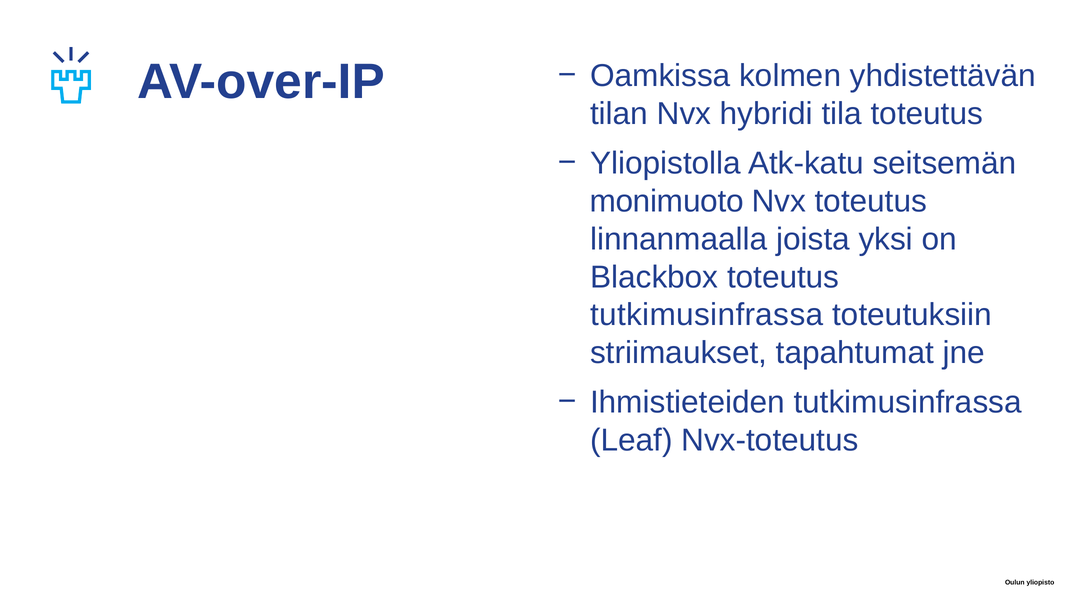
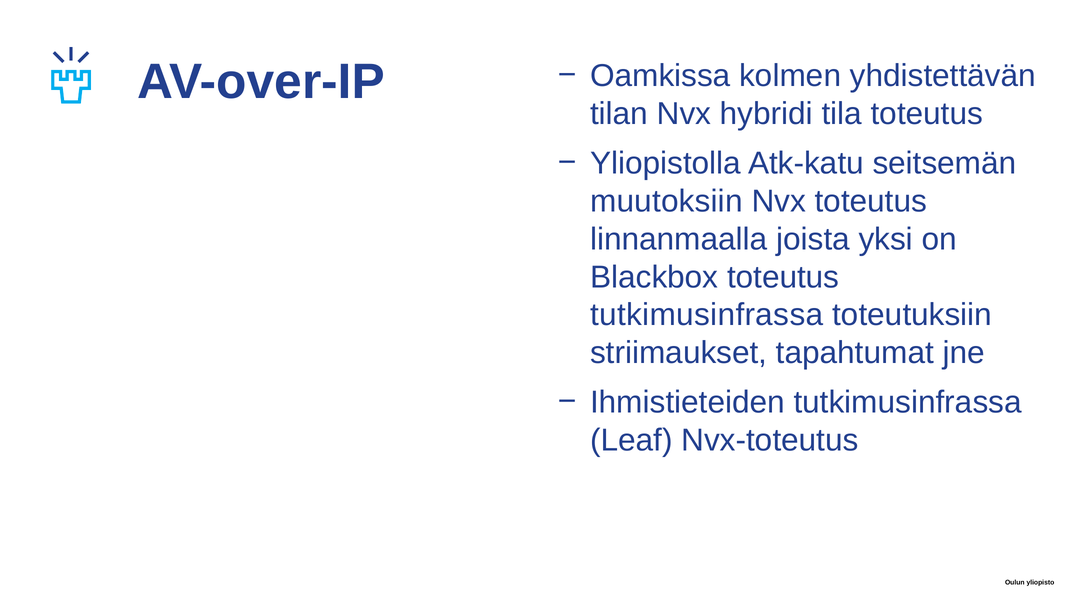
monimuoto: monimuoto -> muutoksiin
